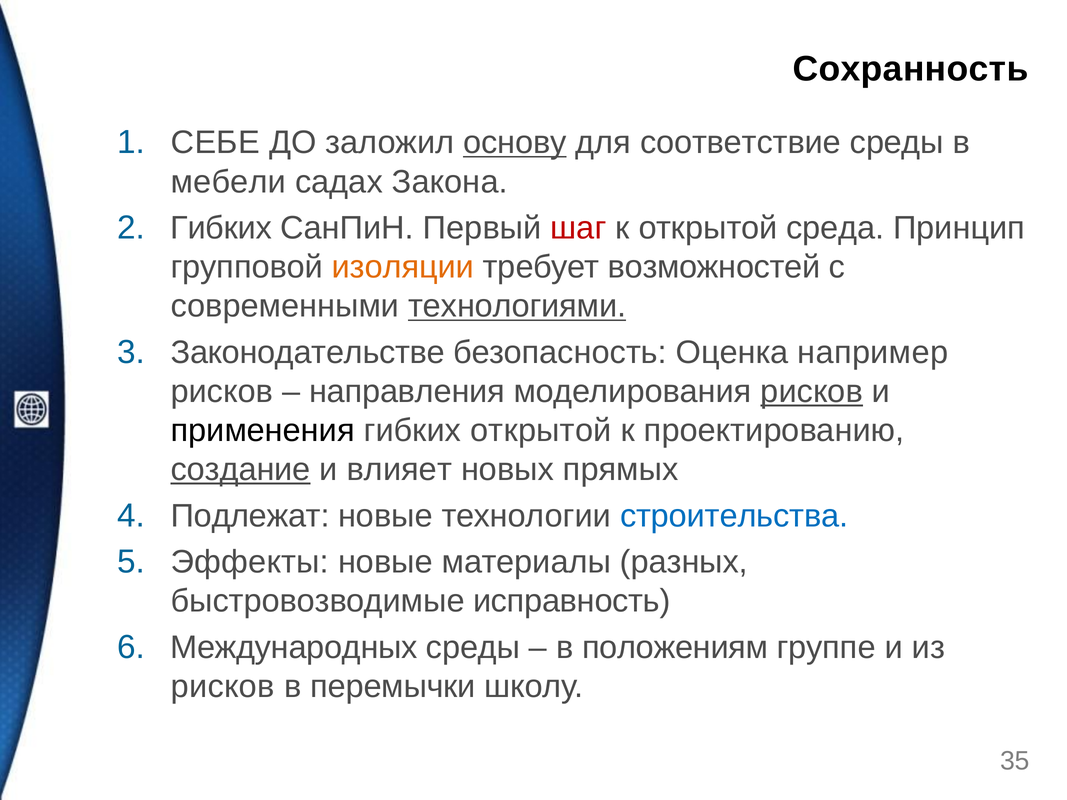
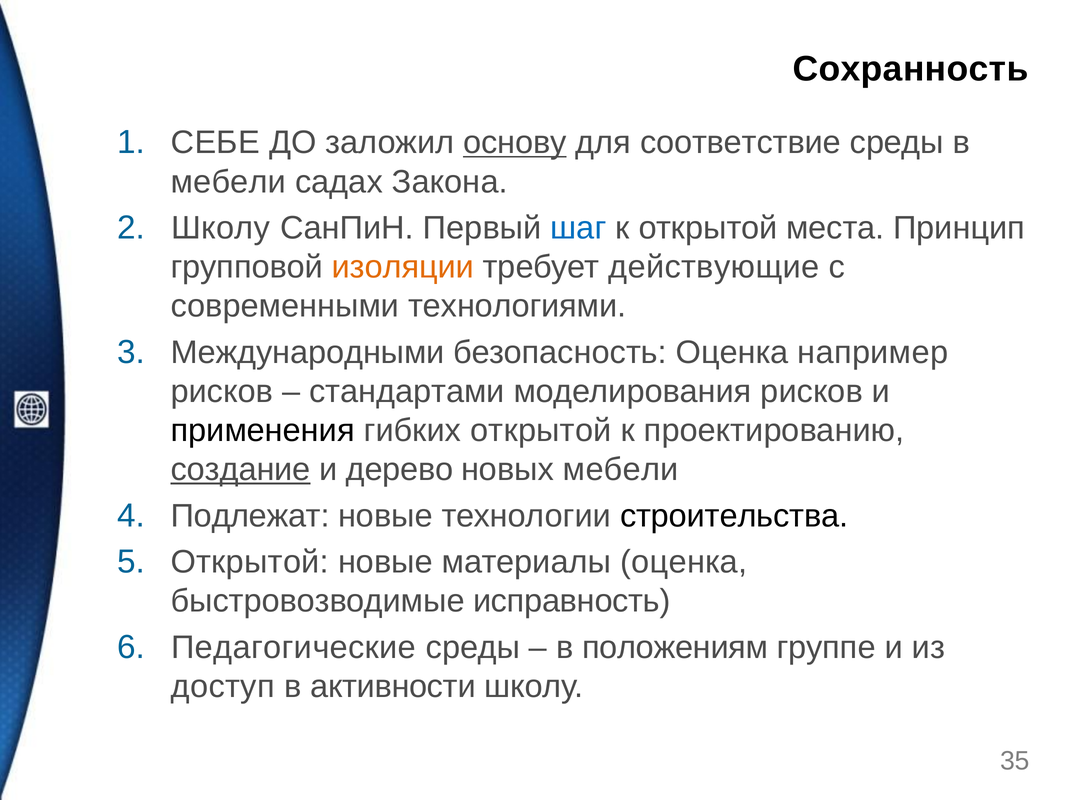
Гибких at (221, 228): Гибких -> Школу
шаг colour: red -> blue
среда: среда -> места
возможностей: возможностей -> действующие
технологиями underline: present -> none
Законодательстве: Законодательстве -> Международными
направления: направления -> стандартами
рисков at (812, 392) underline: present -> none
влияет: влияет -> дерево
новых прямых: прямых -> мебели
строительства colour: blue -> black
Эффекты at (250, 562): Эффекты -> Открытой
материалы разных: разных -> оценка
Международных: Международных -> Педагогические
рисков at (223, 687): рисков -> доступ
перемычки: перемычки -> активности
